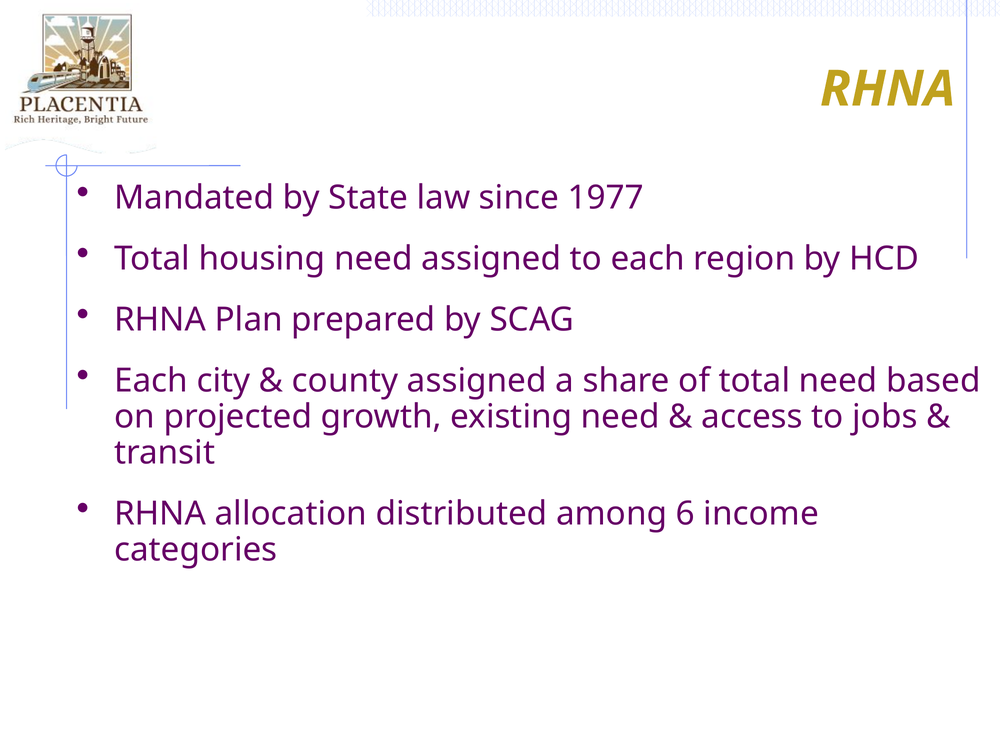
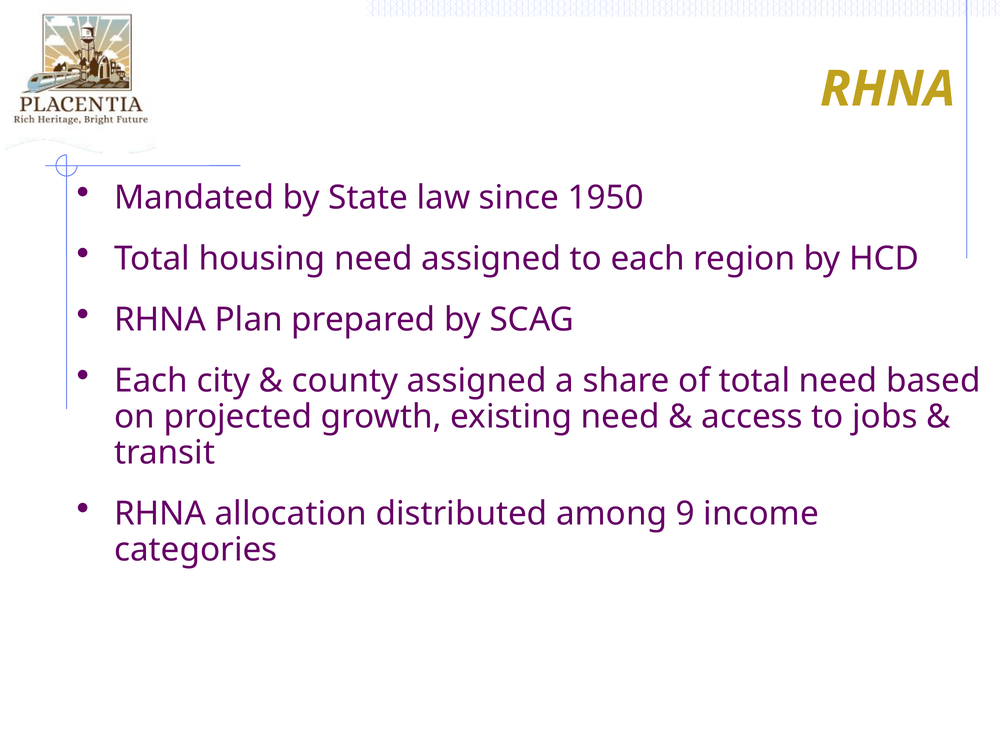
1977: 1977 -> 1950
6: 6 -> 9
